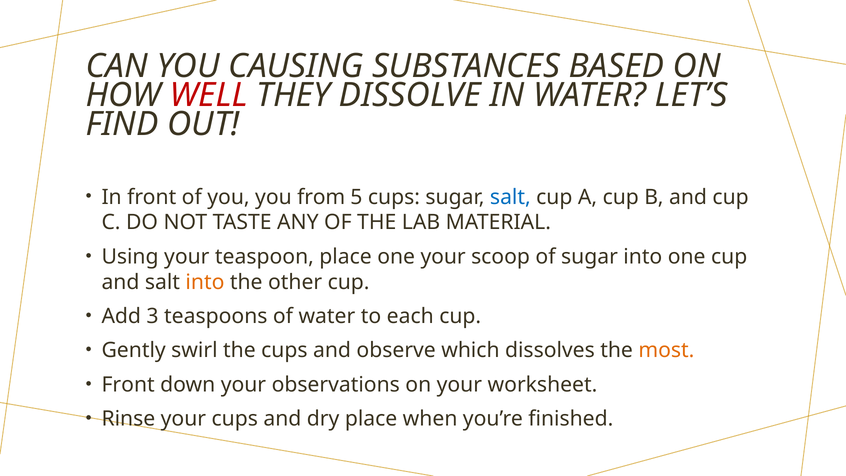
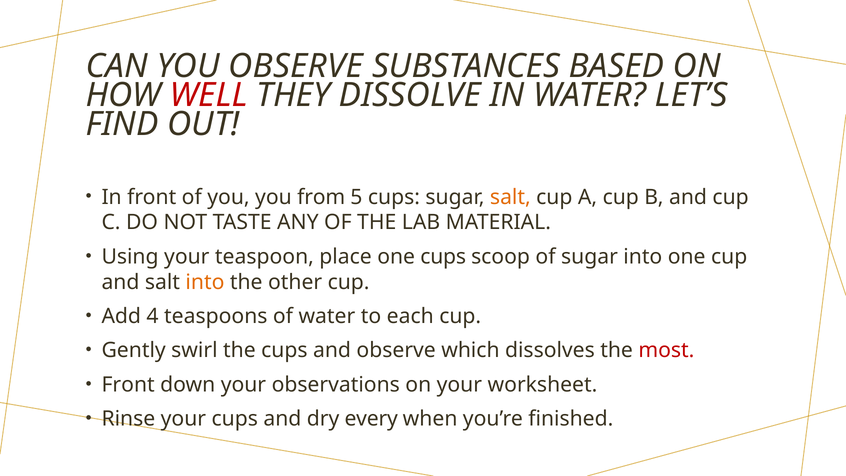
YOU CAUSING: CAUSING -> OBSERVE
salt at (510, 197) colour: blue -> orange
one your: your -> cups
3: 3 -> 4
most colour: orange -> red
dry place: place -> every
